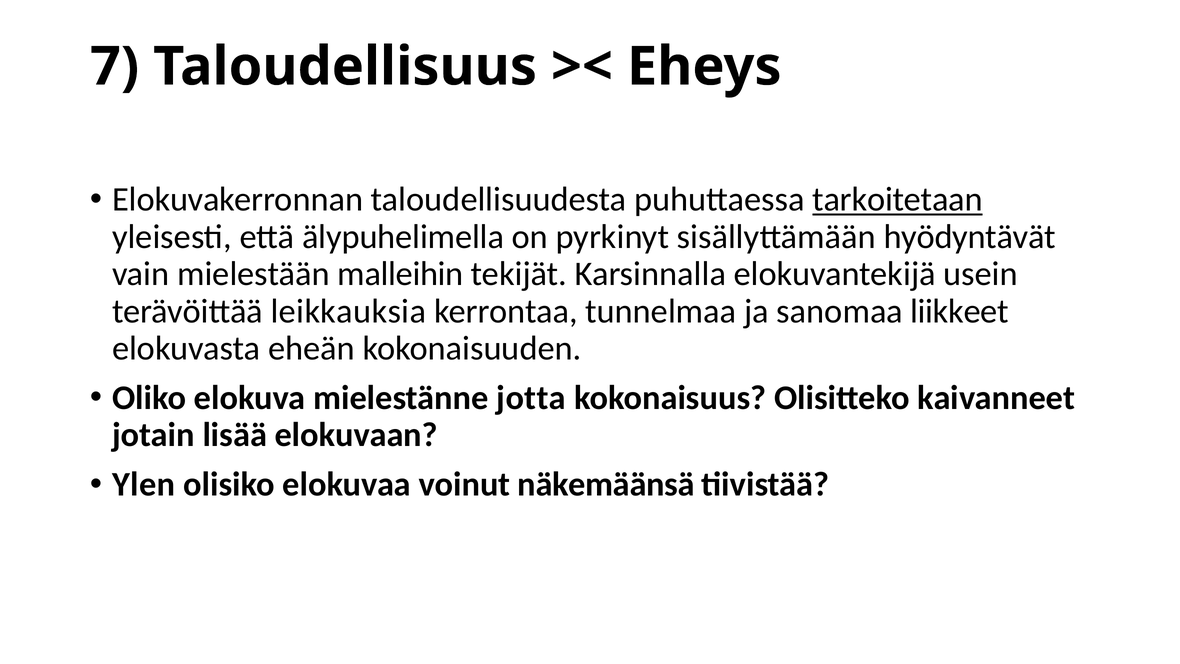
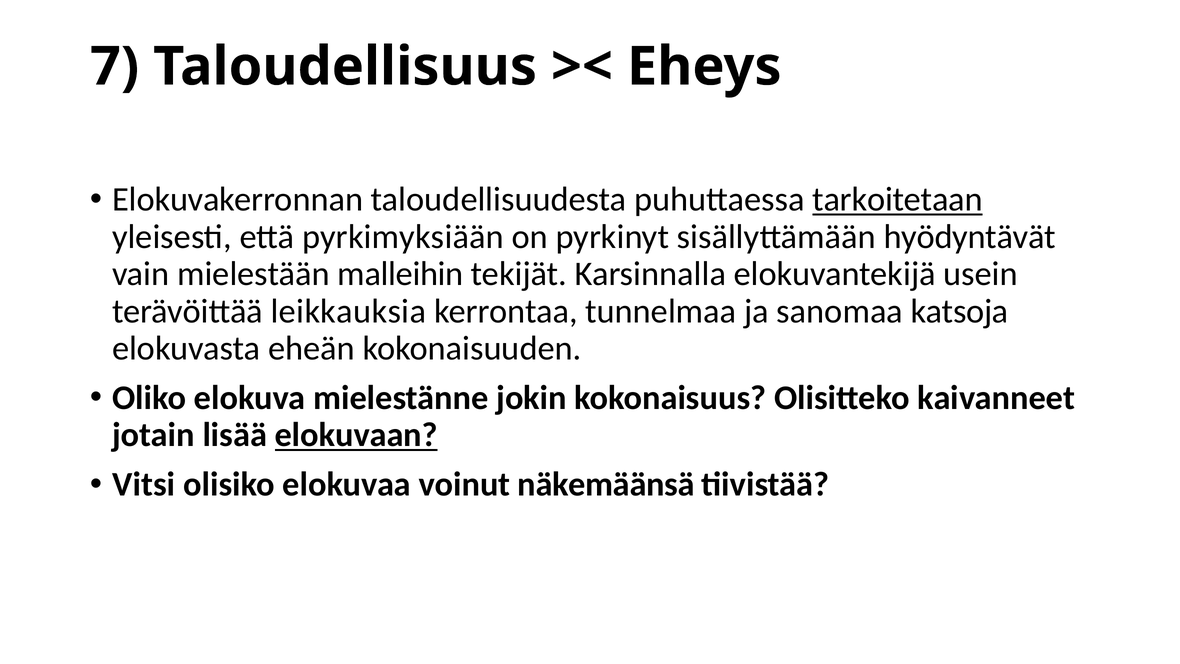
älypuhelimella: älypuhelimella -> pyrkimyksiään
liikkeet: liikkeet -> katsoja
jotta: jotta -> jokin
elokuvaan underline: none -> present
Ylen: Ylen -> Vitsi
